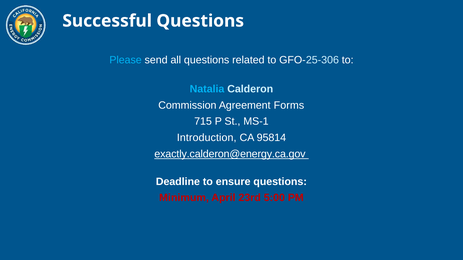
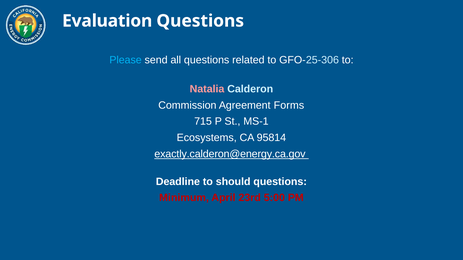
Successful: Successful -> Evaluation
Natalia colour: light blue -> pink
Introduction: Introduction -> Ecosystems
ensure: ensure -> should
